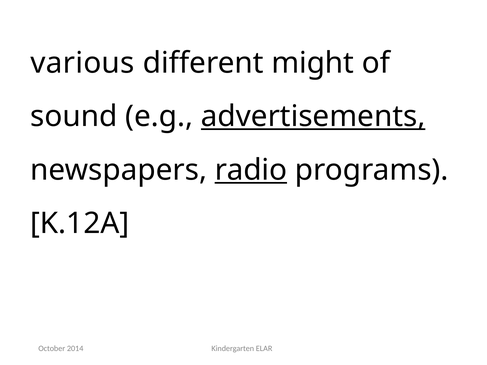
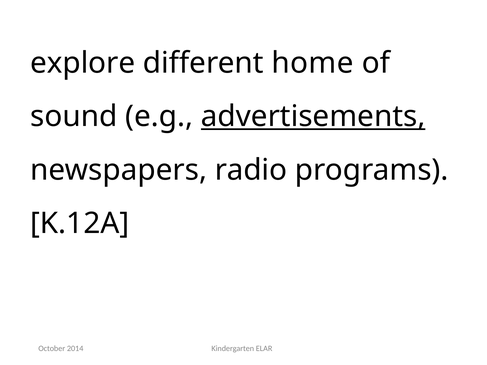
various: various -> explore
might: might -> home
radio underline: present -> none
